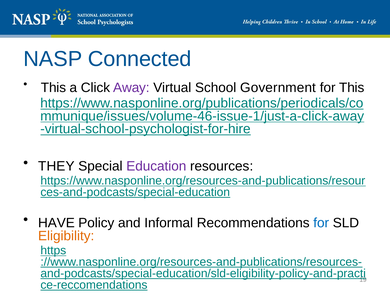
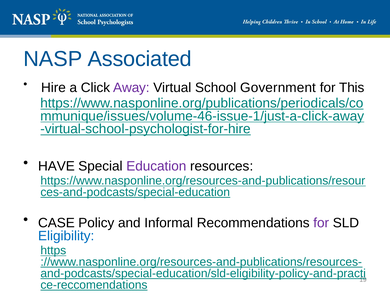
Connected: Connected -> Associated
This at (53, 87): This -> Hire
THEY: THEY -> HAVE
HAVE: HAVE -> CASE
for at (321, 222) colour: blue -> purple
Eligibility colour: orange -> blue
